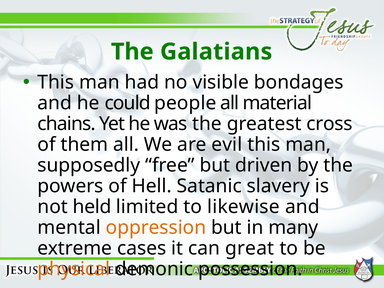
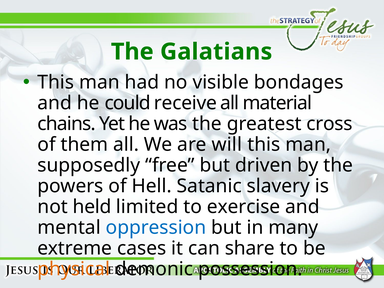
people: people -> receive
evil: evil -> will
likewise: likewise -> exercise
oppression colour: orange -> blue
great: great -> share
